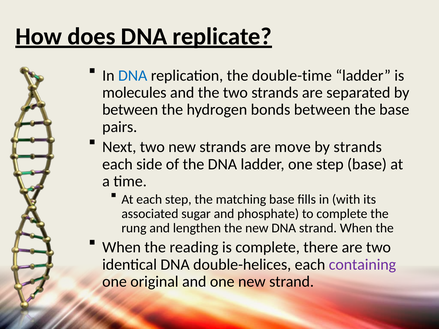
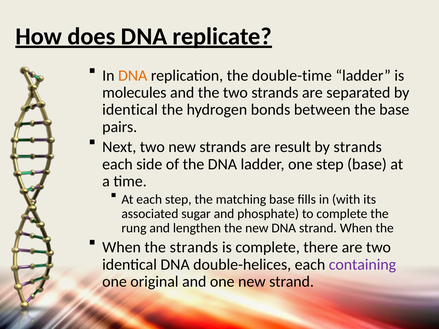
DNA at (133, 76) colour: blue -> orange
between at (130, 110): between -> identical
move: move -> result
the reading: reading -> strands
